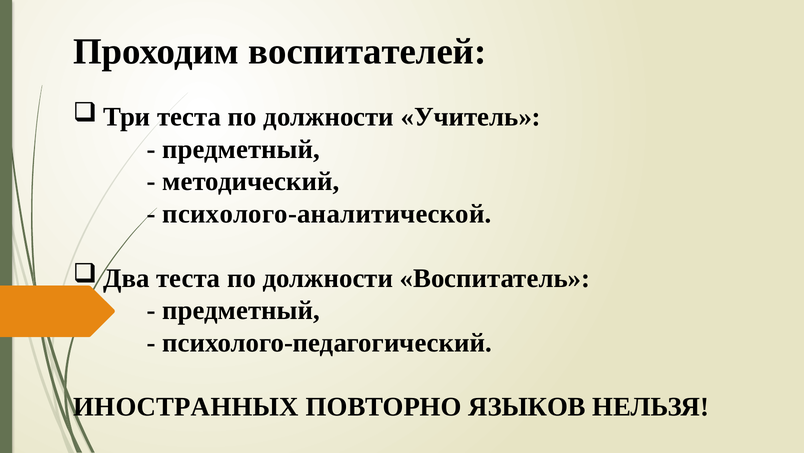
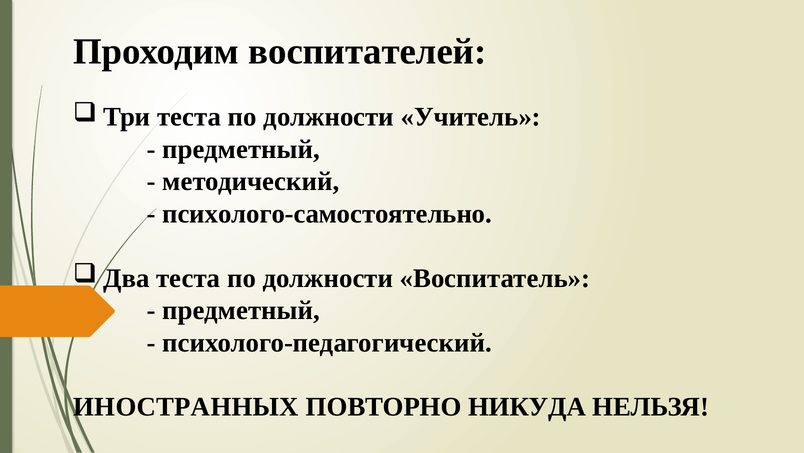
психолого-аналитической: психолого-аналитической -> психолого-самостоятельно
ЯЗЫКОВ: ЯЗЫКОВ -> НИКУДА
